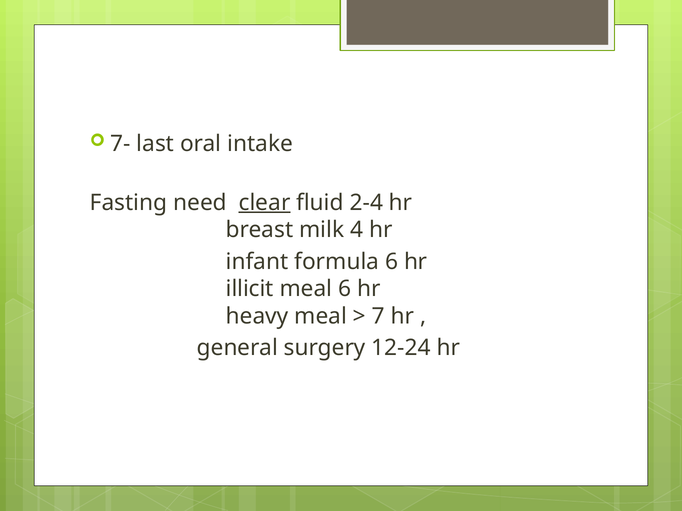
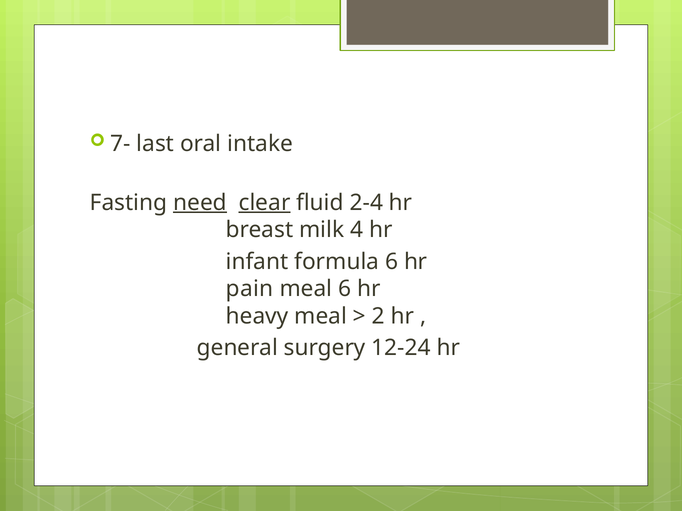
need underline: none -> present
illicit: illicit -> pain
7: 7 -> 2
